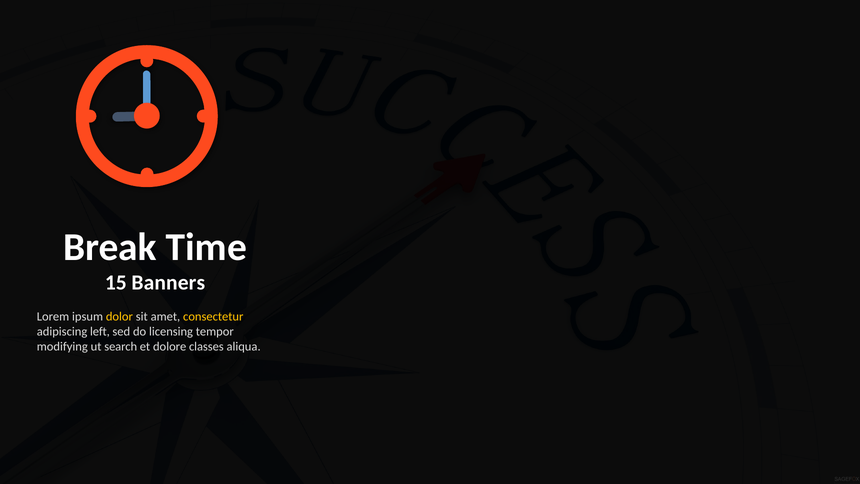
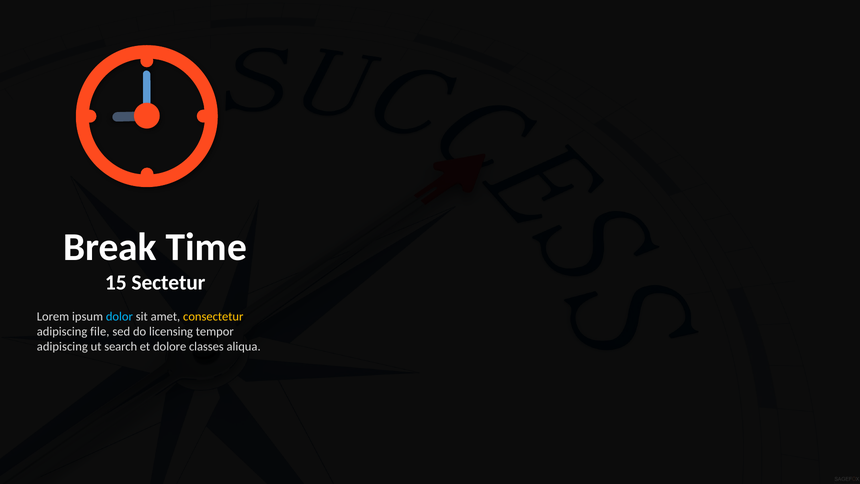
Banners: Banners -> Sectetur
dolor colour: yellow -> light blue
left: left -> file
modifying at (62, 346): modifying -> adipiscing
